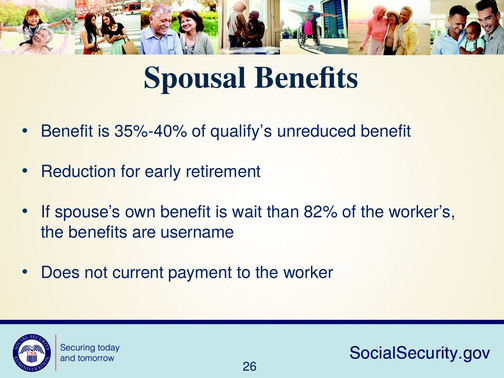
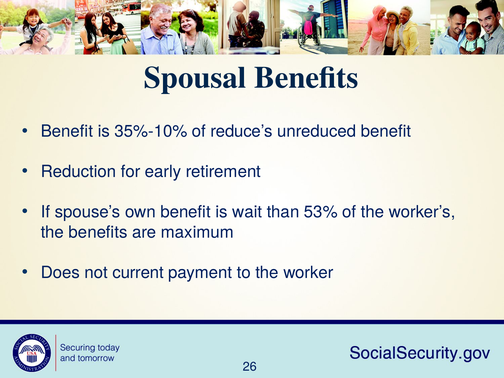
35%-40%: 35%-40% -> 35%-10%
qualify’s: qualify’s -> reduce’s
82%: 82% -> 53%
username: username -> maximum
